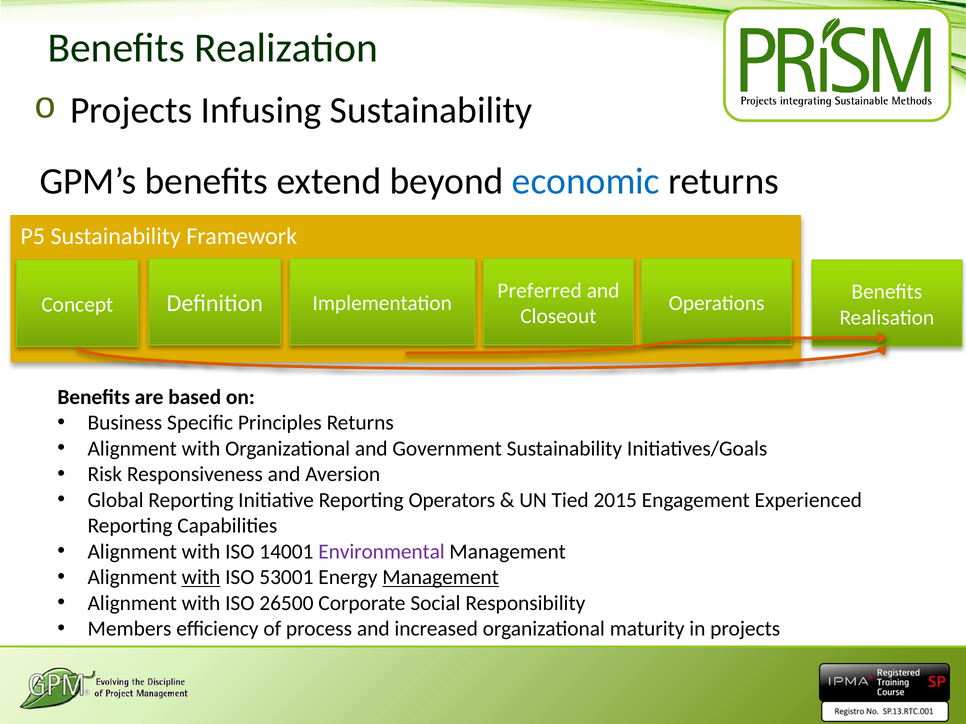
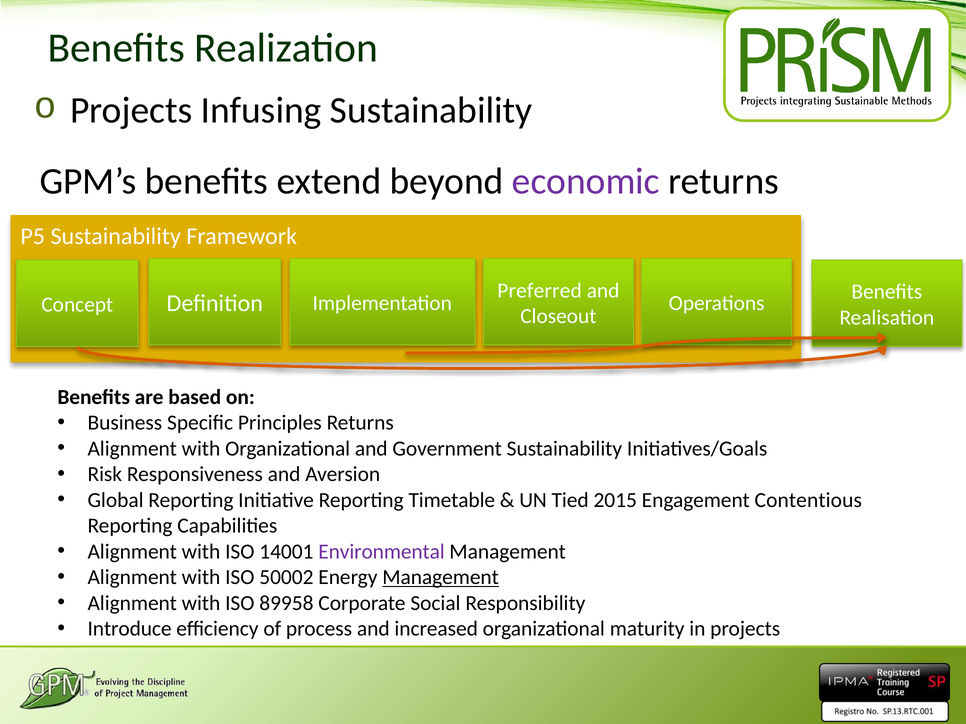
economic colour: blue -> purple
Operators: Operators -> Timetable
Experienced: Experienced -> Contentious
with at (201, 578) underline: present -> none
53001: 53001 -> 50002
26500: 26500 -> 89958
Members: Members -> Introduce
